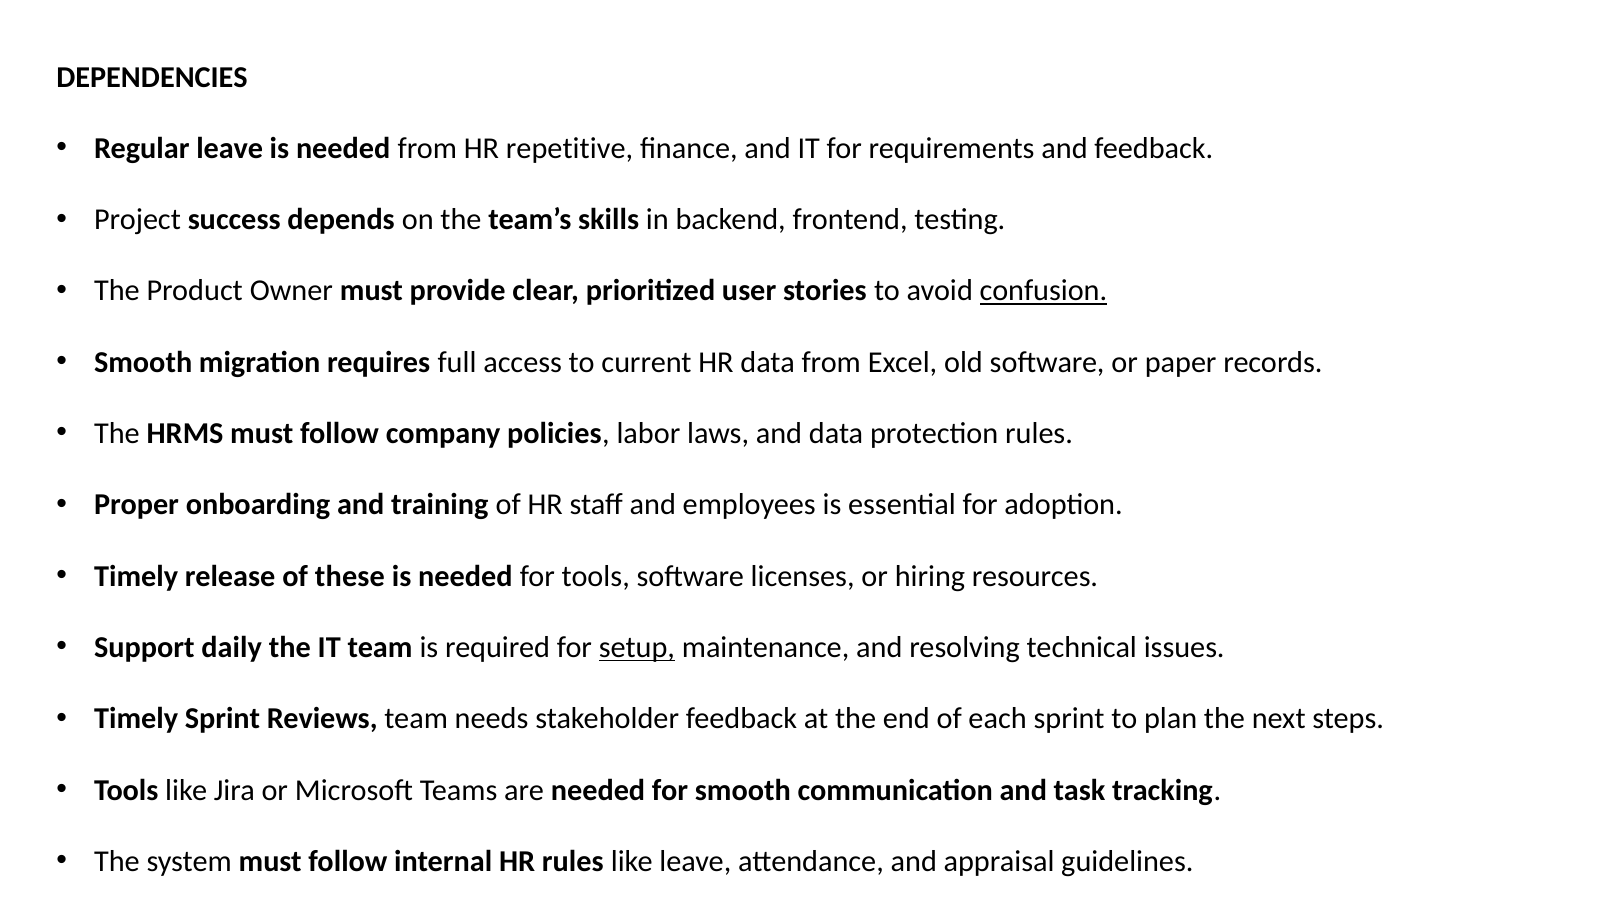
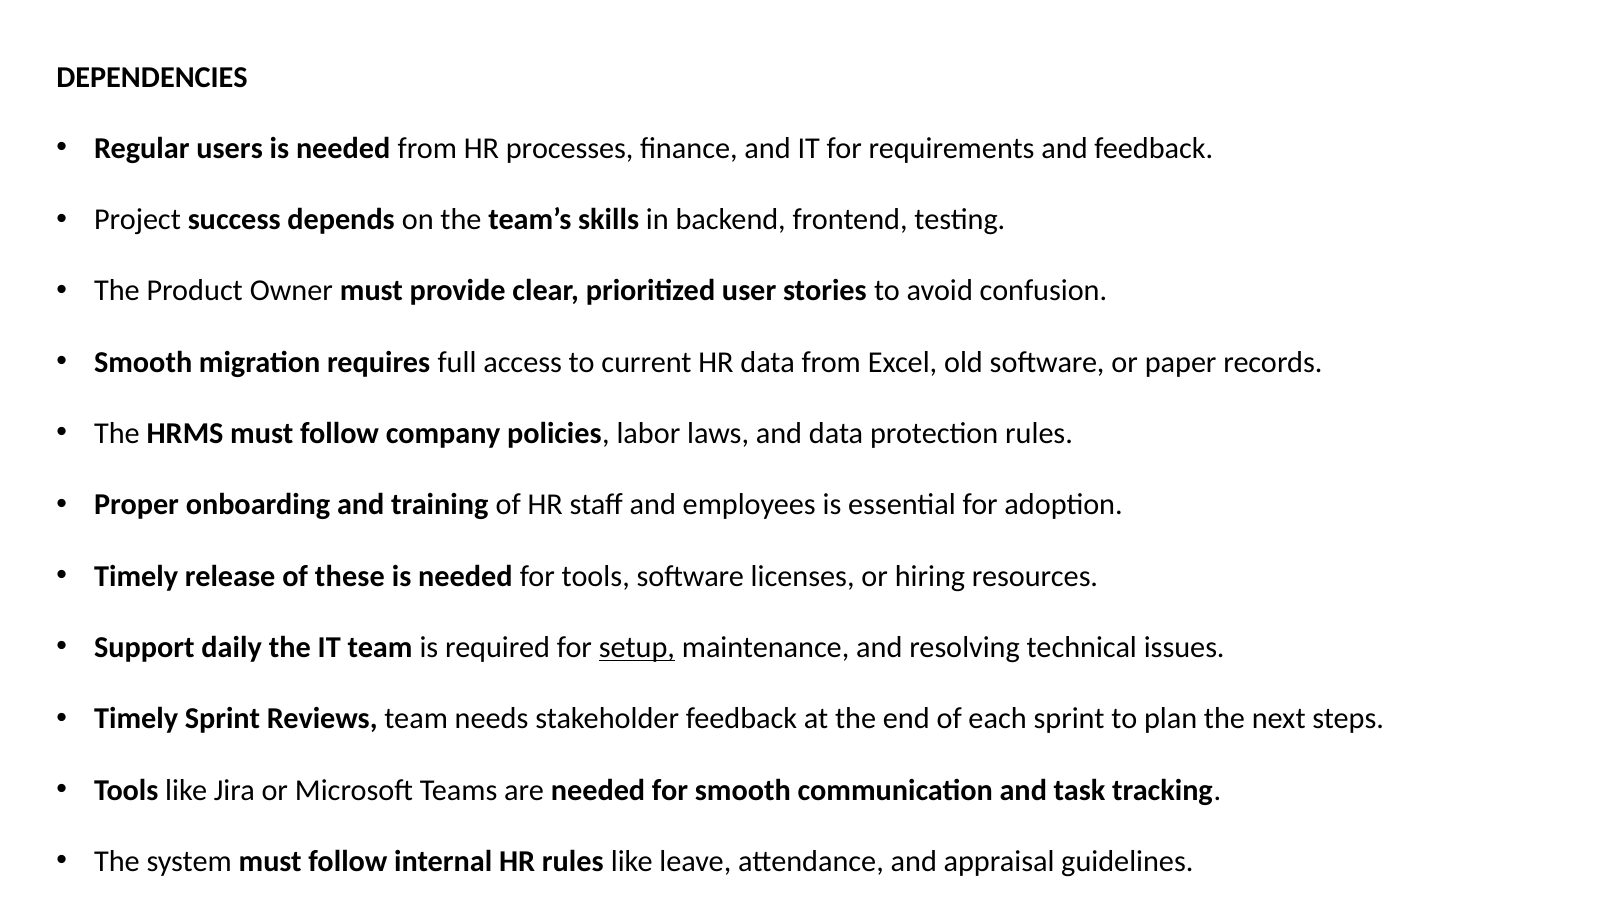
Regular leave: leave -> users
repetitive: repetitive -> processes
confusion underline: present -> none
